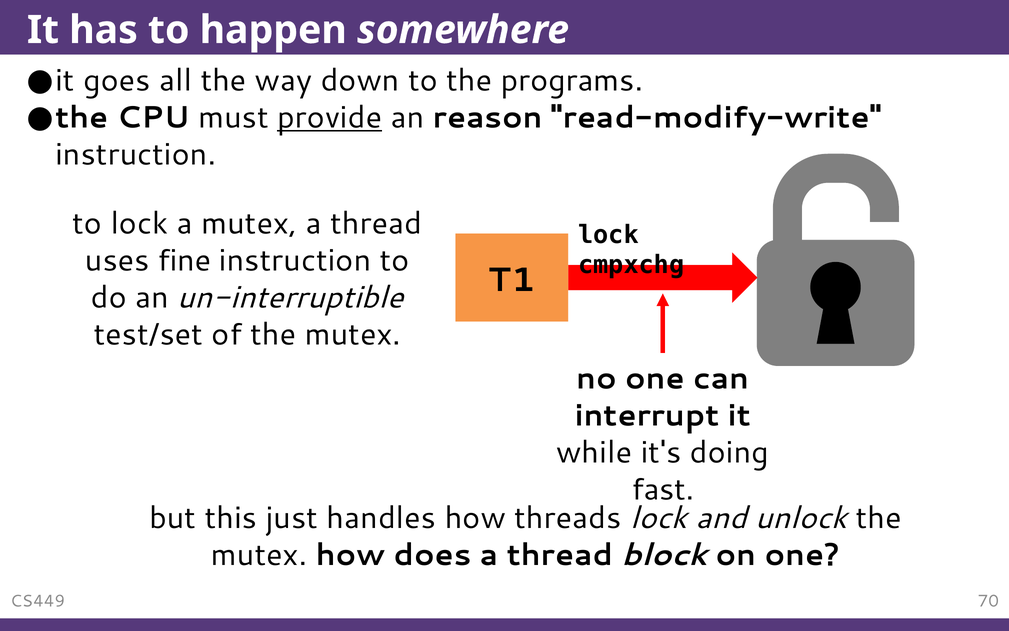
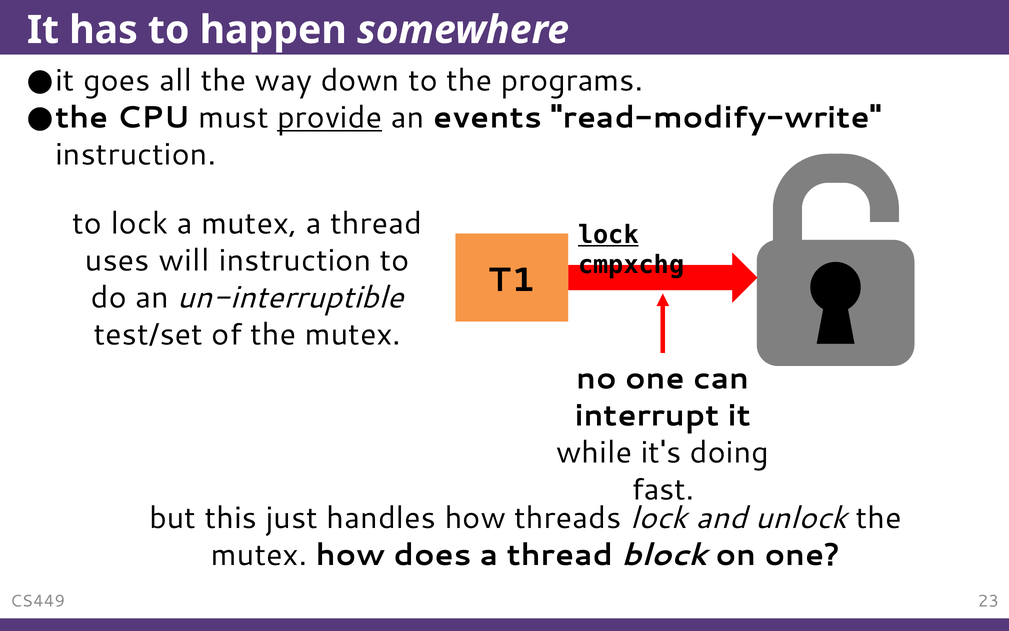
reason: reason -> events
lock at (608, 235) underline: none -> present
fine: fine -> will
70: 70 -> 23
